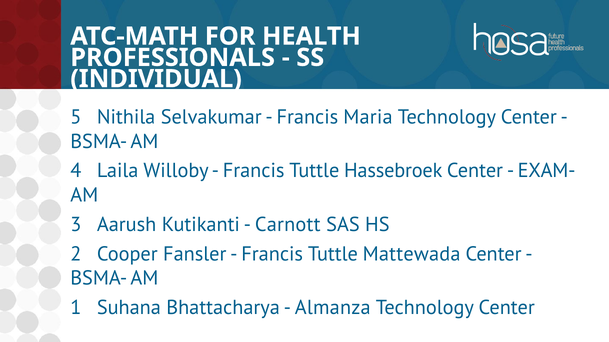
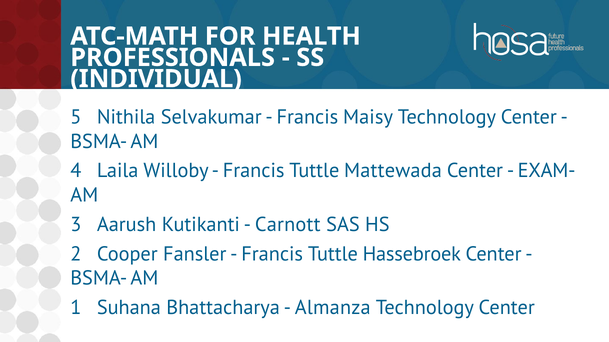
Maria: Maria -> Maisy
Hassebroek: Hassebroek -> Mattewada
Mattewada: Mattewada -> Hassebroek
